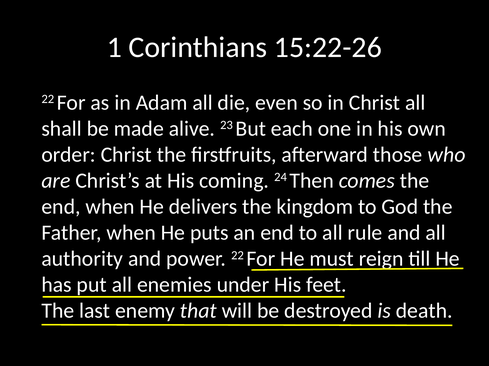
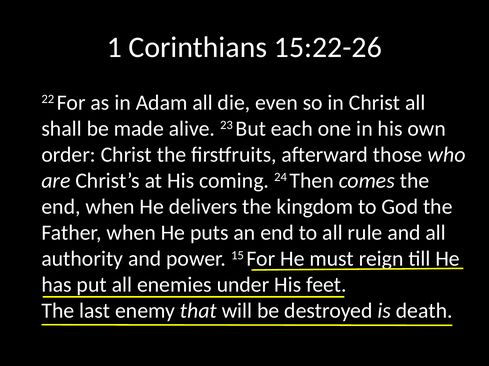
power 22: 22 -> 15
